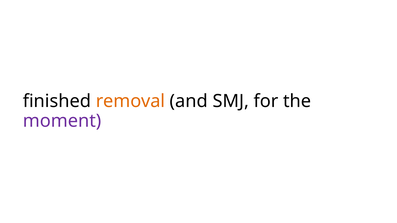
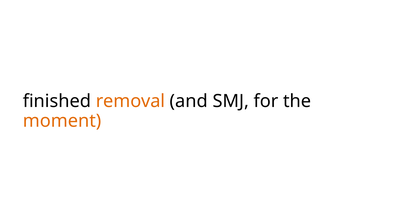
moment colour: purple -> orange
